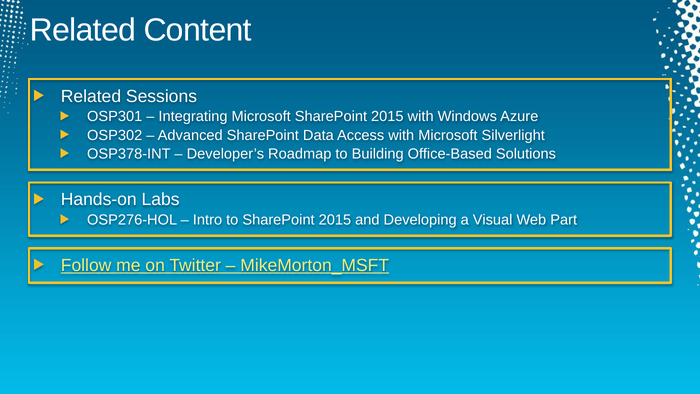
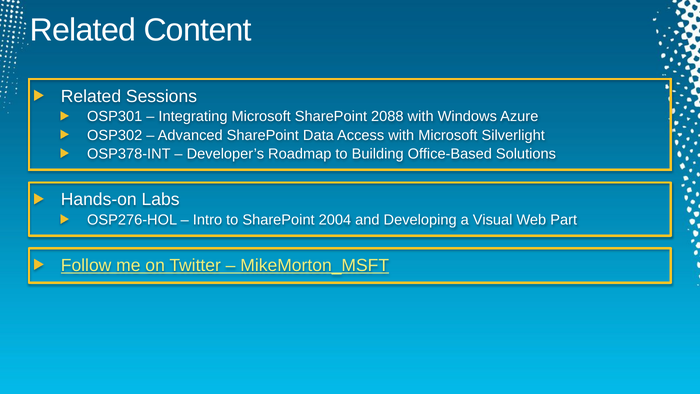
Microsoft SharePoint 2015: 2015 -> 2088
to SharePoint 2015: 2015 -> 2004
